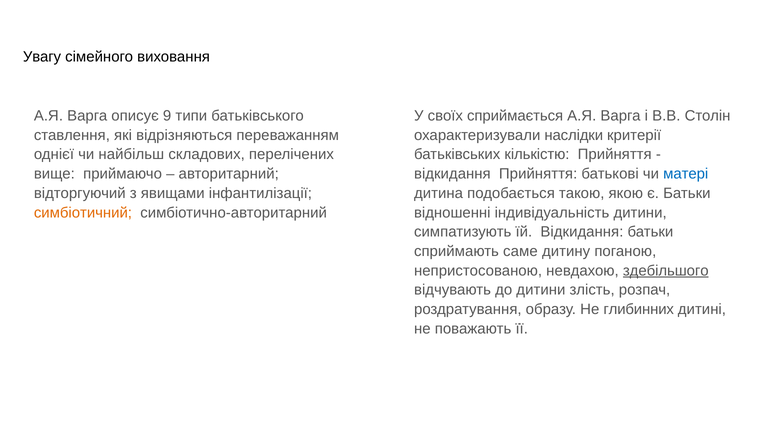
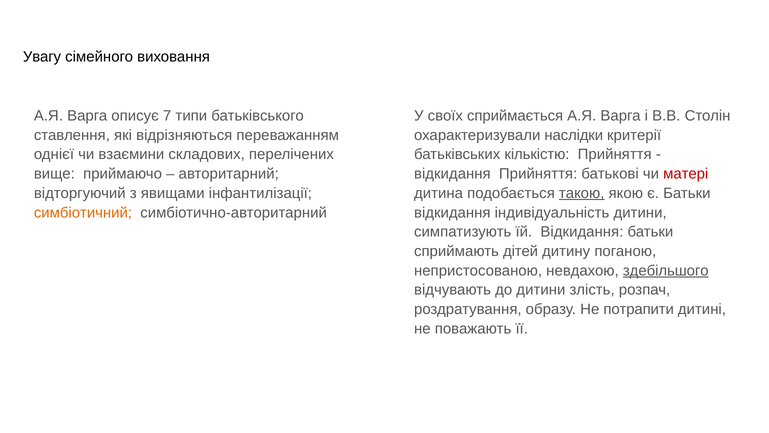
9: 9 -> 7
найбільш: найбільш -> взаємини
матері colour: blue -> red
такою underline: none -> present
відношенні at (452, 212): відношенні -> відкидання
саме: саме -> дітей
глибинних: глибинних -> потрапити
